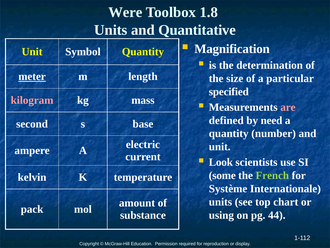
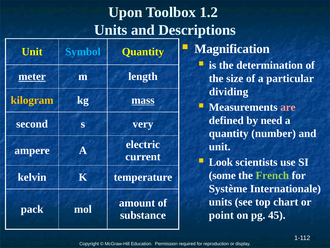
Were: Were -> Upon
1.8: 1.8 -> 1.2
Quantitative: Quantitative -> Descriptions
Symbol colour: white -> light blue
specified: specified -> dividing
kilogram colour: pink -> yellow
mass underline: none -> present
base: base -> very
using: using -> point
44: 44 -> 45
